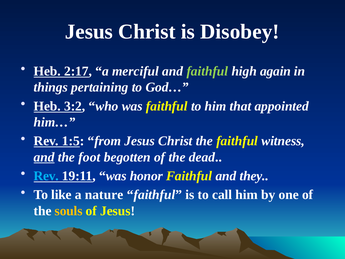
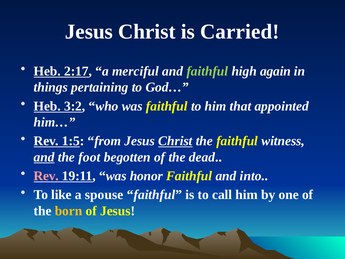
Disobey: Disobey -> Carried
Christ at (175, 141) underline: none -> present
Rev at (46, 176) colour: light blue -> pink
they: they -> into
nature: nature -> spouse
souls: souls -> born
